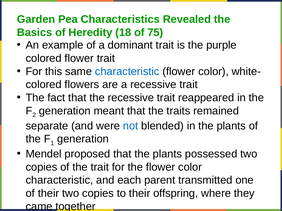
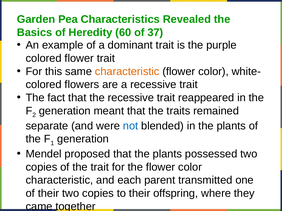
18: 18 -> 60
75: 75 -> 37
characteristic at (127, 72) colour: blue -> orange
